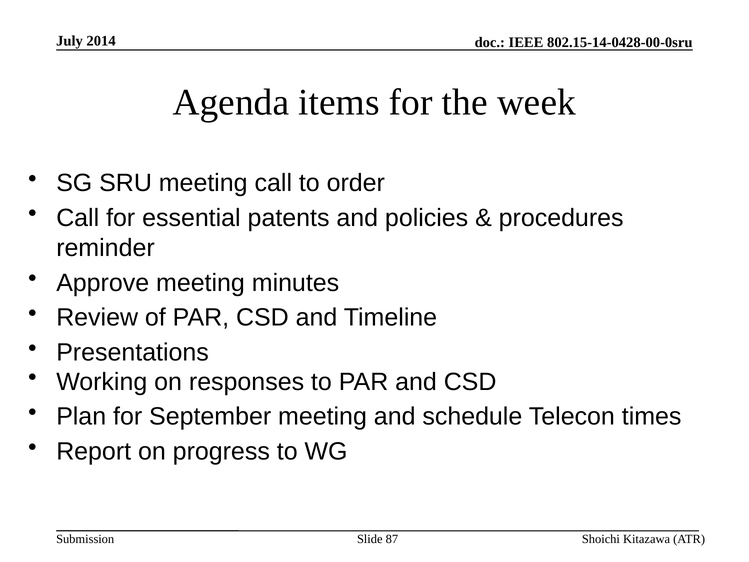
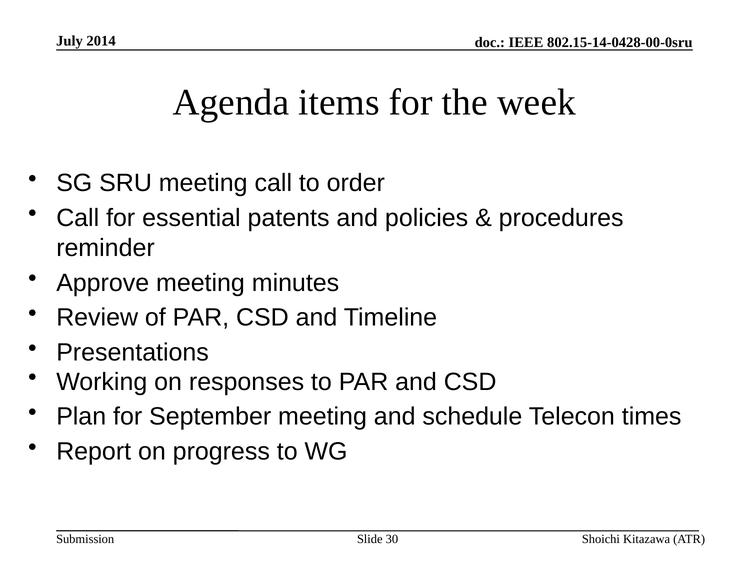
87: 87 -> 30
